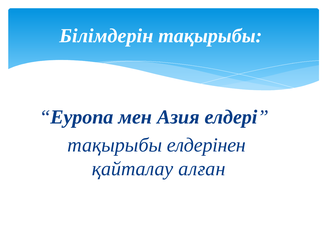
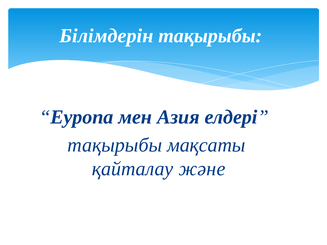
елдерінен: елдерінен -> мақсаты
алған: алған -> және
